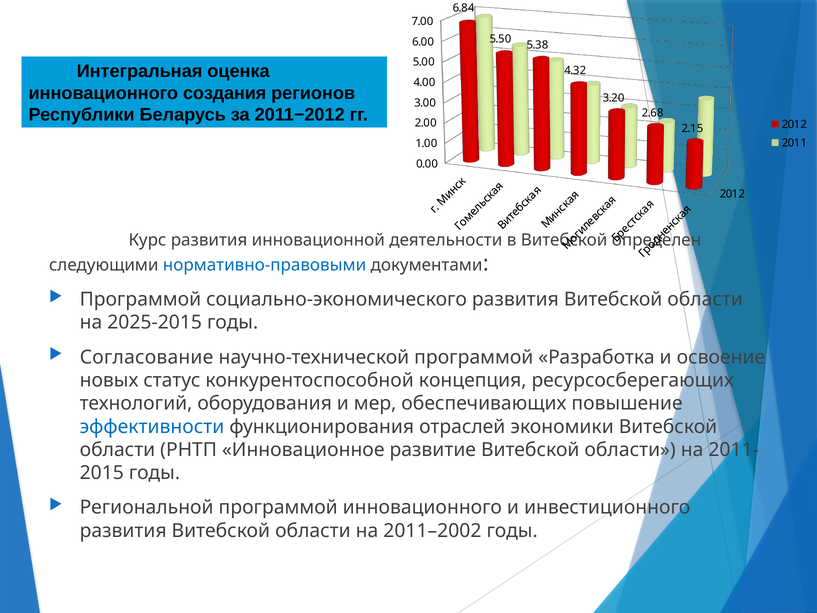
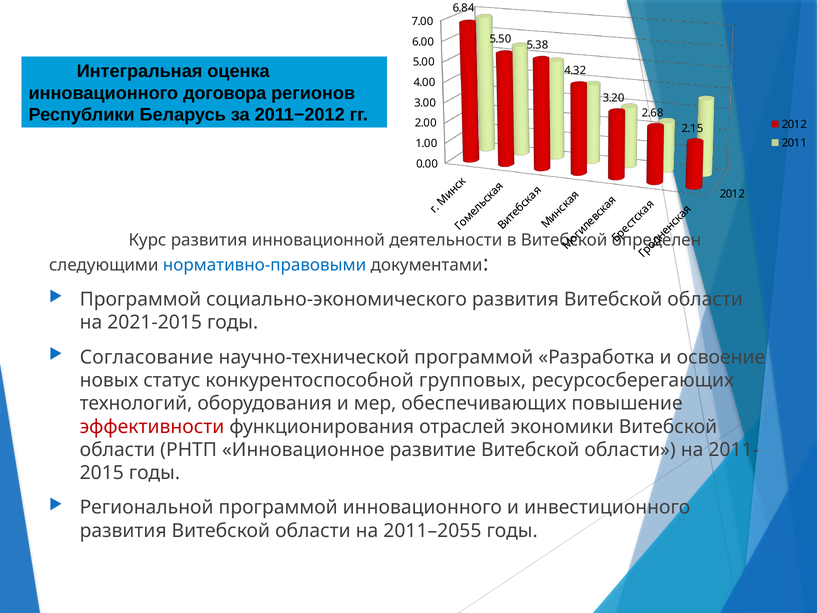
создания: создания -> договора
2025-2015: 2025-2015 -> 2021-2015
концепция: концепция -> групповых
эффективности colour: blue -> red
2011–2002: 2011–2002 -> 2011–2055
